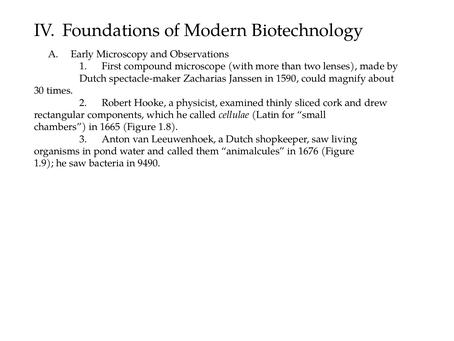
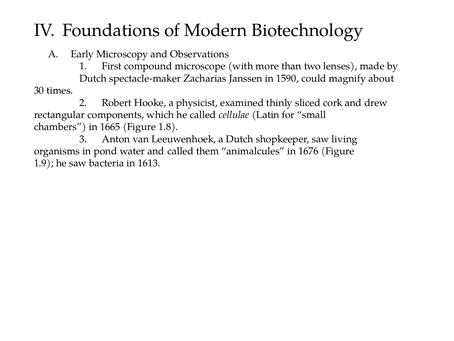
9490: 9490 -> 1613
